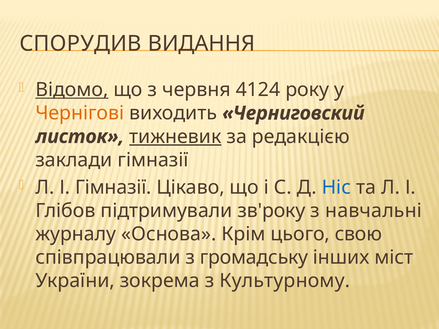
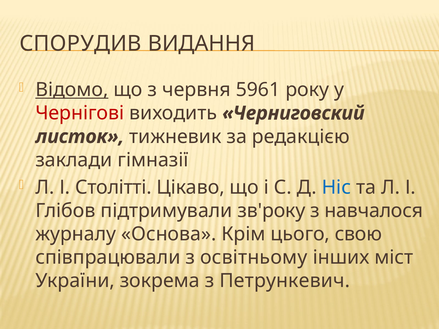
4124: 4124 -> 5961
Чернігові colour: orange -> red
тижневик underline: present -> none
І Гімназії: Гімназії -> Столітті
навчальні: навчальні -> навчалося
громадську: громадську -> освітньому
Культурному: Культурному -> Петрункевич
